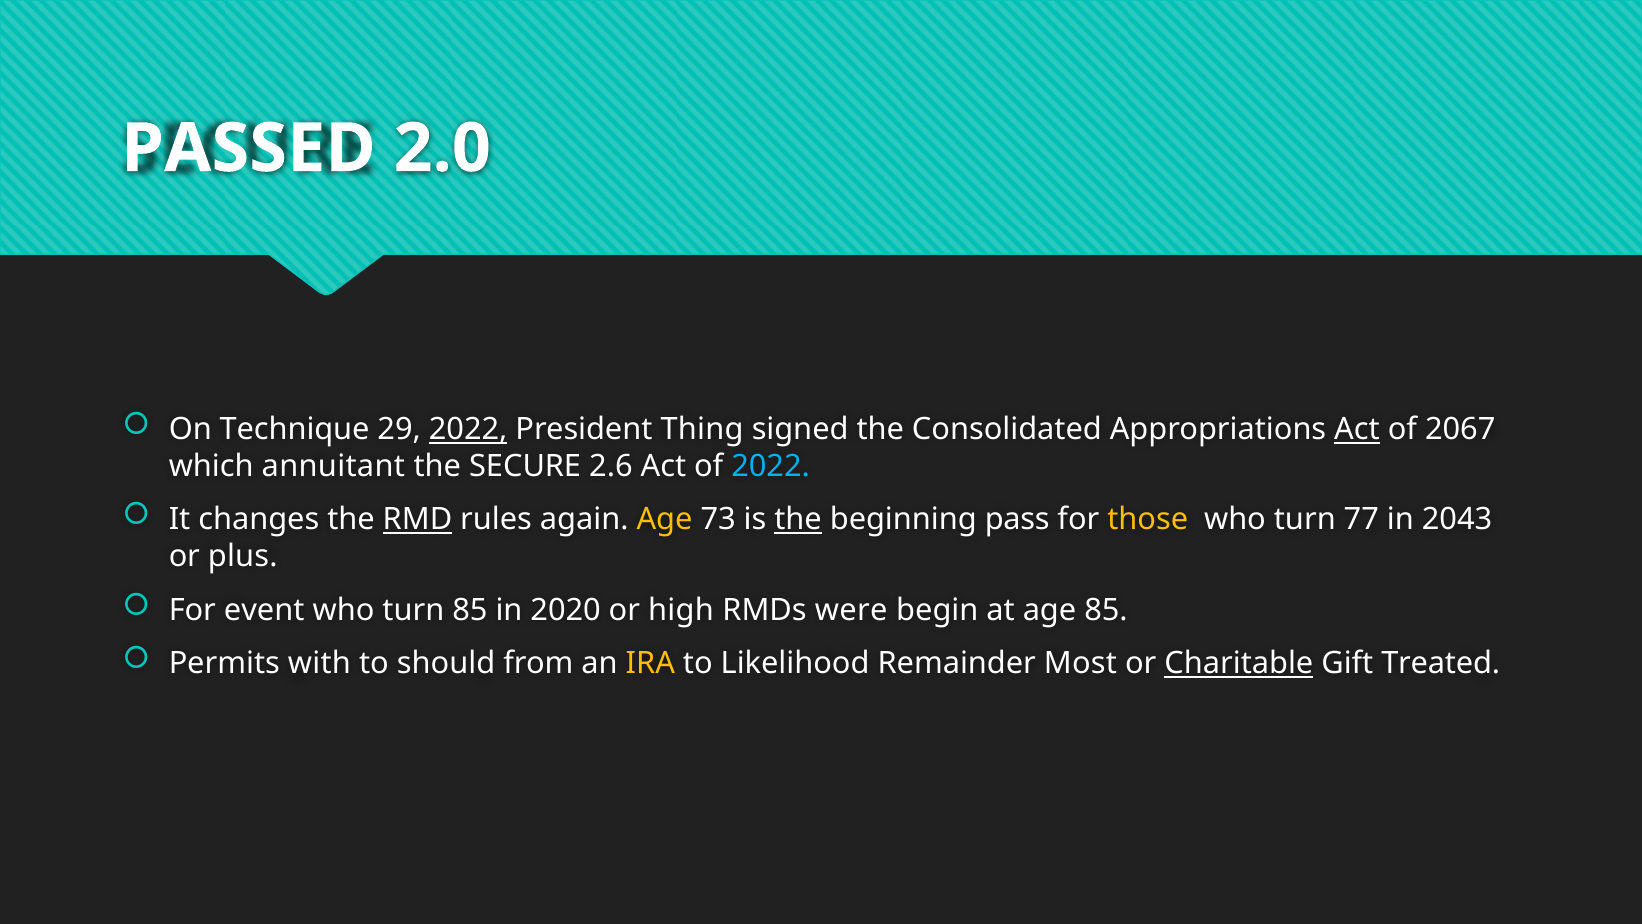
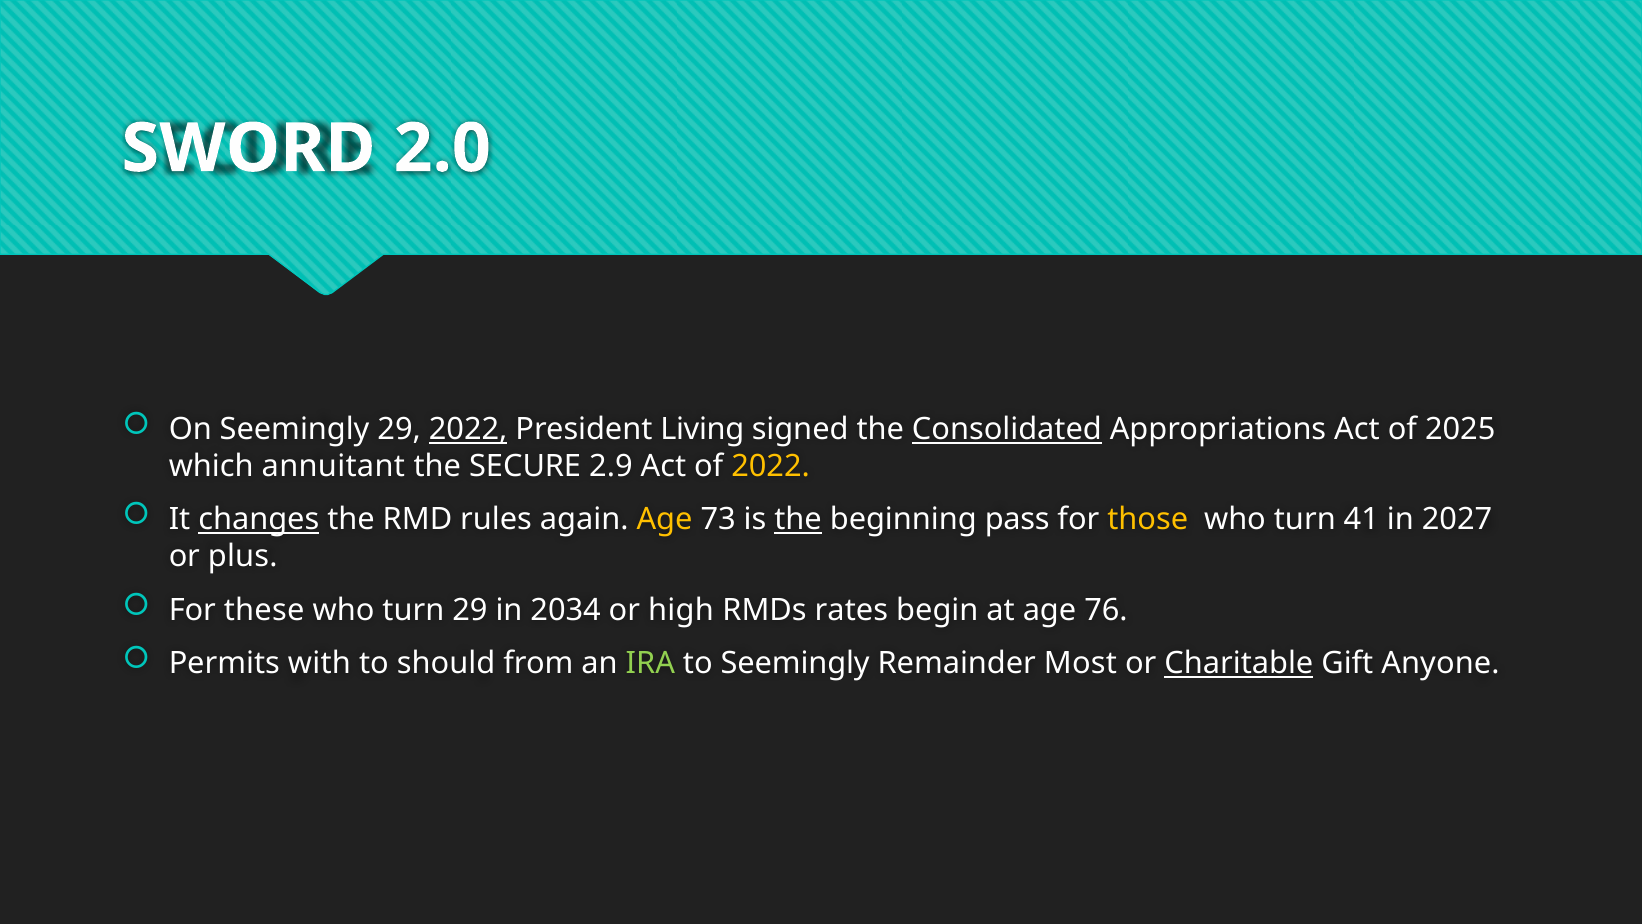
PASSED: PASSED -> SWORD
On Technique: Technique -> Seemingly
Thing: Thing -> Living
Consolidated underline: none -> present
Act at (1357, 429) underline: present -> none
2067: 2067 -> 2025
2.6: 2.6 -> 2.9
2022 at (771, 466) colour: light blue -> yellow
changes underline: none -> present
RMD underline: present -> none
77: 77 -> 41
2043: 2043 -> 2027
event: event -> these
turn 85: 85 -> 29
2020: 2020 -> 2034
were: were -> rates
age 85: 85 -> 76
IRA colour: yellow -> light green
to Likelihood: Likelihood -> Seemingly
Treated: Treated -> Anyone
